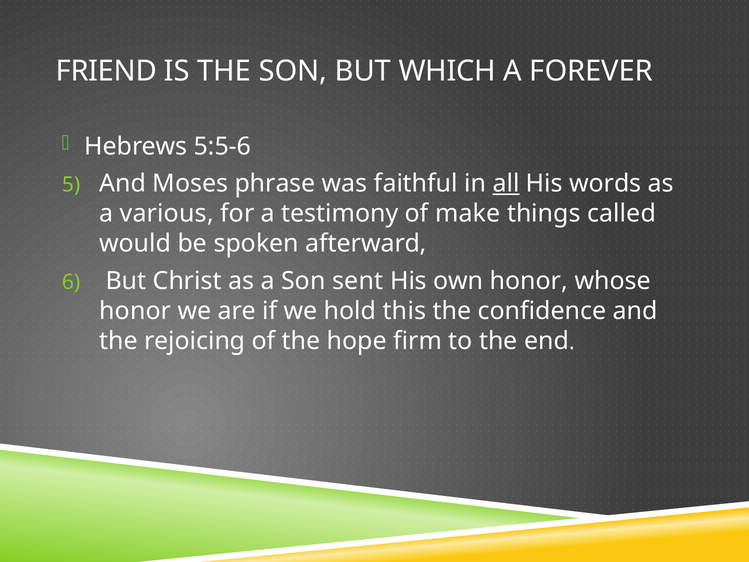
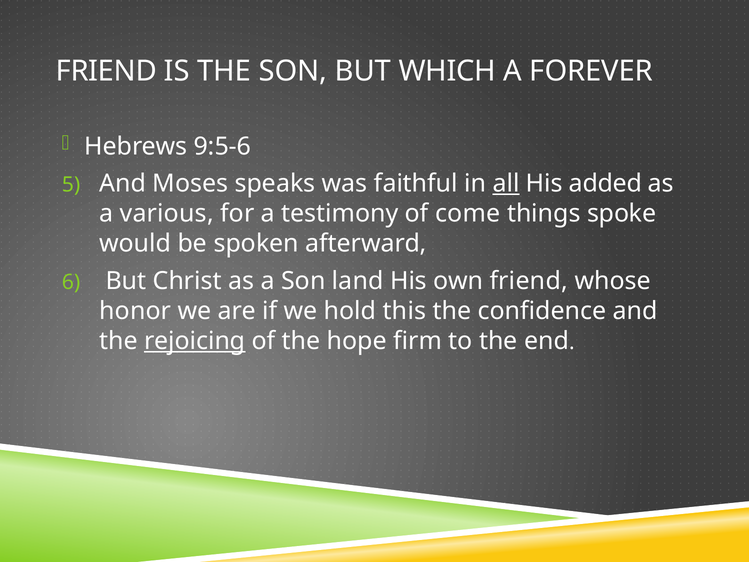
5:5-6: 5:5-6 -> 9:5-6
phrase: phrase -> speaks
words: words -> added
make: make -> come
called: called -> spoke
sent: sent -> land
own honor: honor -> friend
rejoicing underline: none -> present
